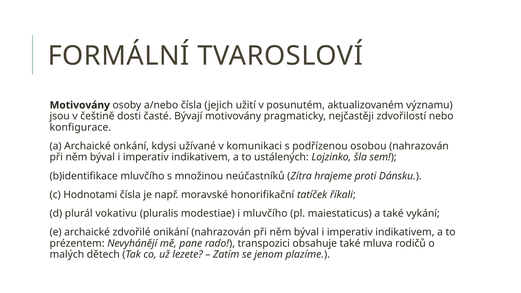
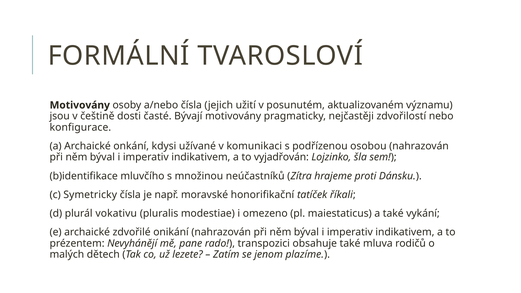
ustálených: ustálených -> vyjadřován
Hodnotami: Hodnotami -> Symetricky
i mluvčího: mluvčího -> omezeno
